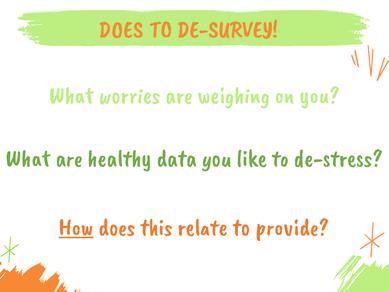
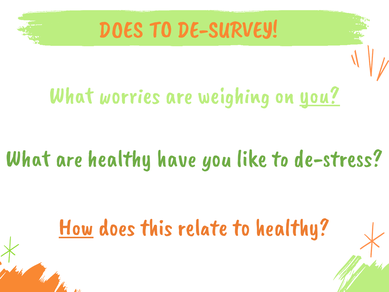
you at (320, 95) underline: none -> present
data: data -> have
to provide: provide -> healthy
